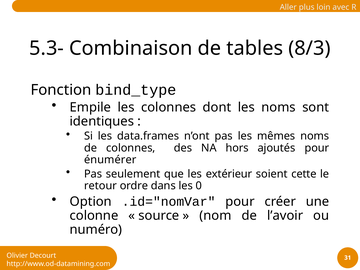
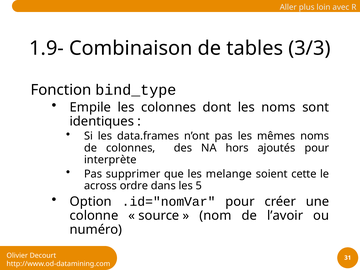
5.3-: 5.3- -> 1.9-
8/3: 8/3 -> 3/3
énumérer: énumérer -> interprète
seulement: seulement -> supprimer
extérieur: extérieur -> melange
retour: retour -> across
0: 0 -> 5
